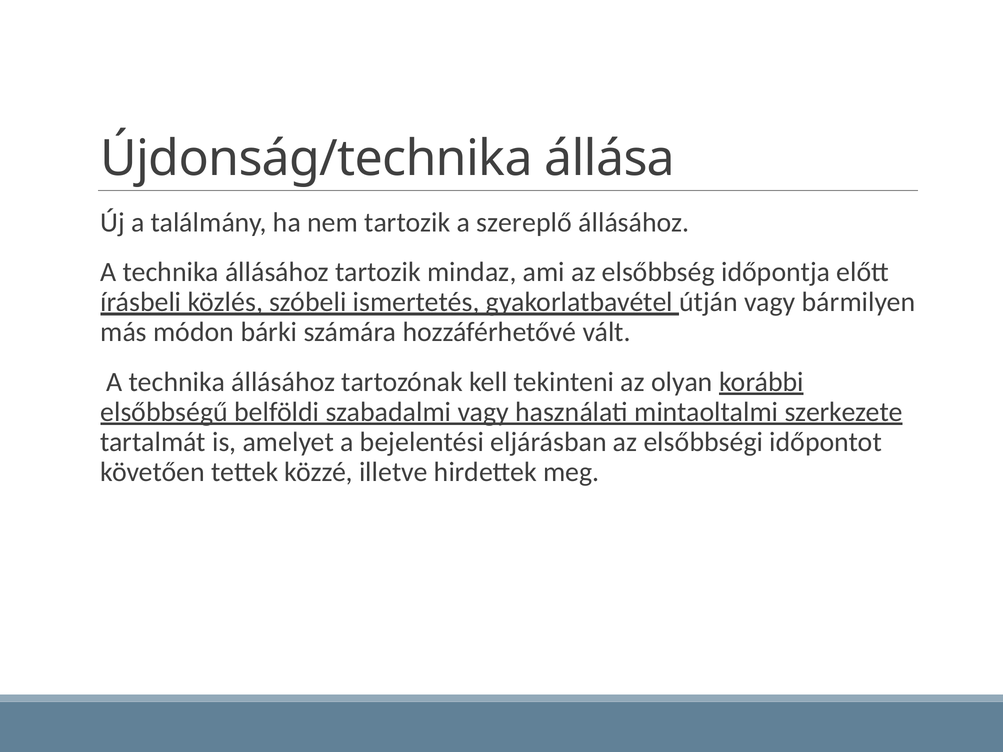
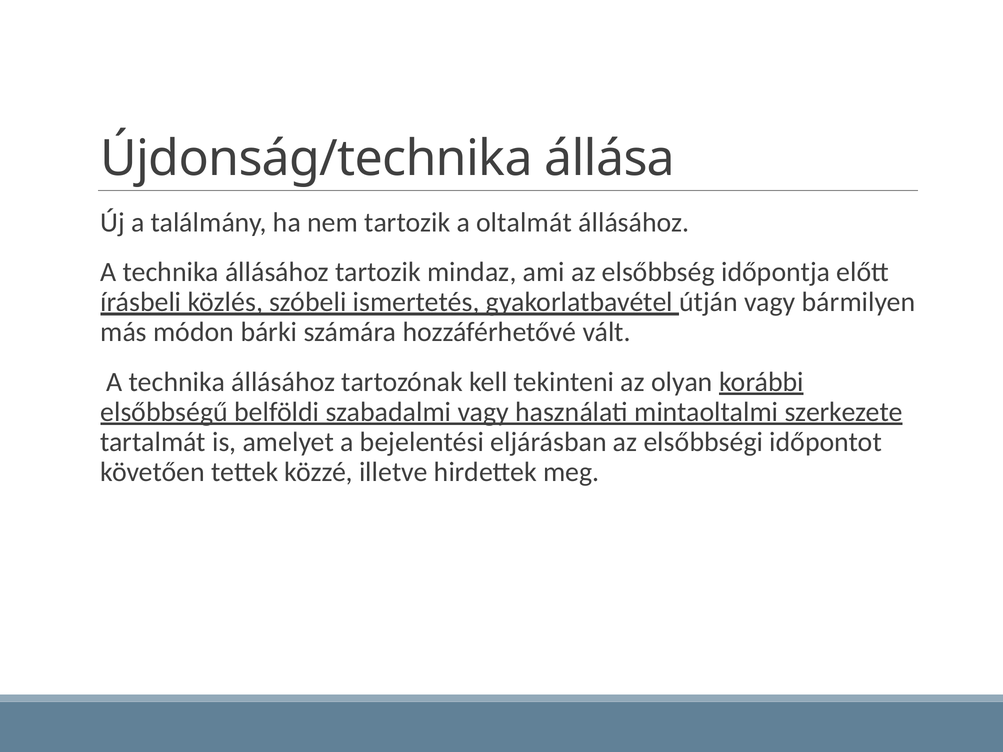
szereplő: szereplő -> oltalmát
